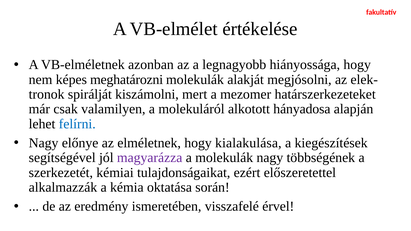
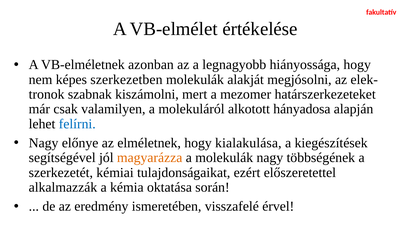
meghatározni: meghatározni -> szerkezetben
spirálját: spirálját -> szabnak
magyarázza colour: purple -> orange
